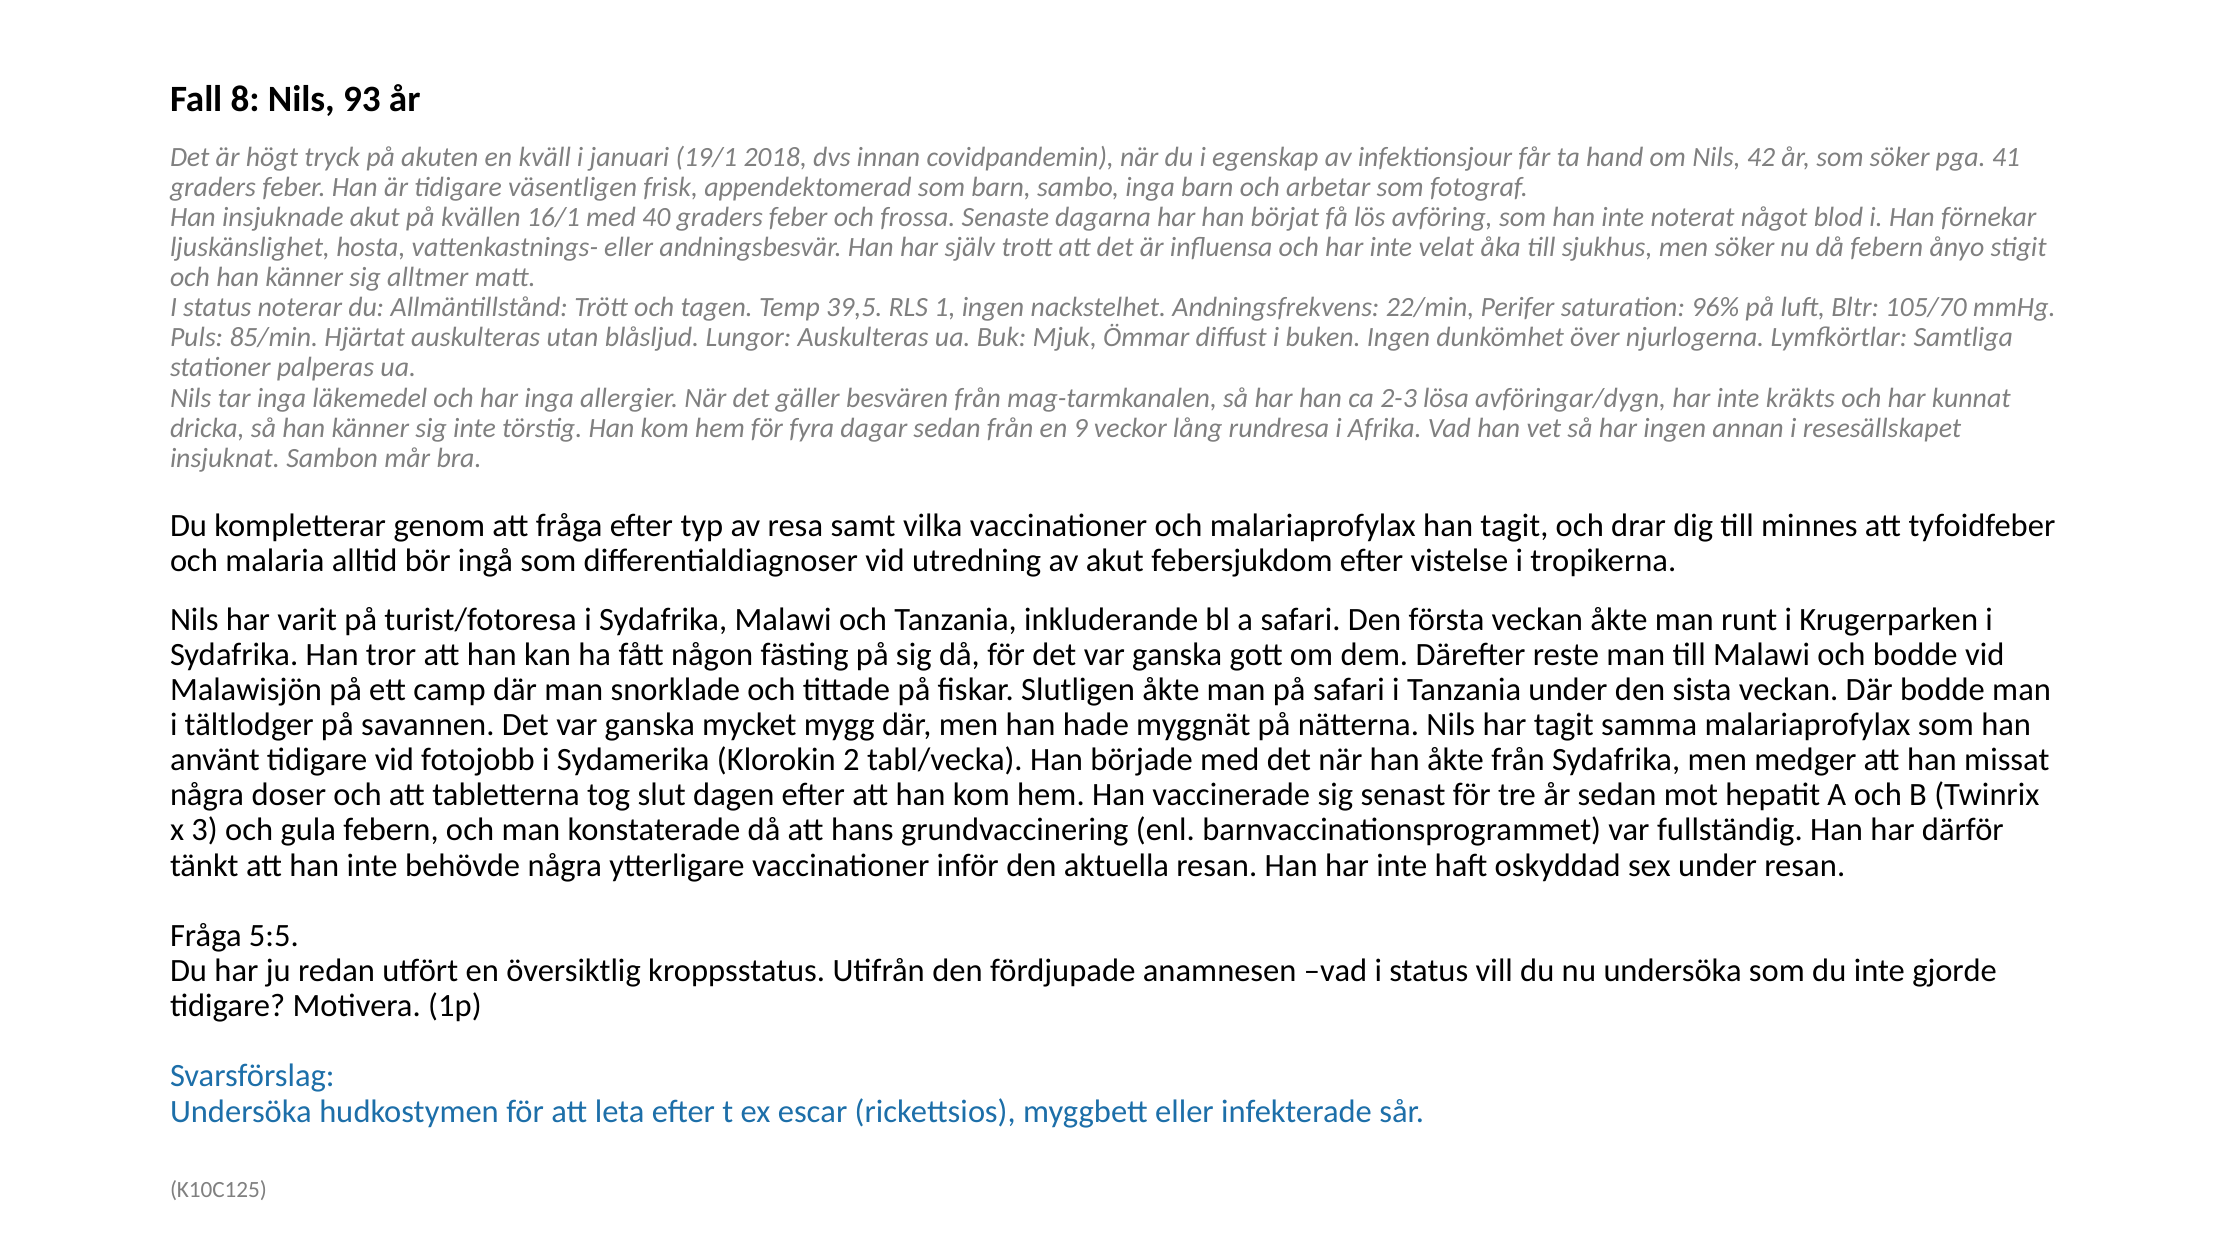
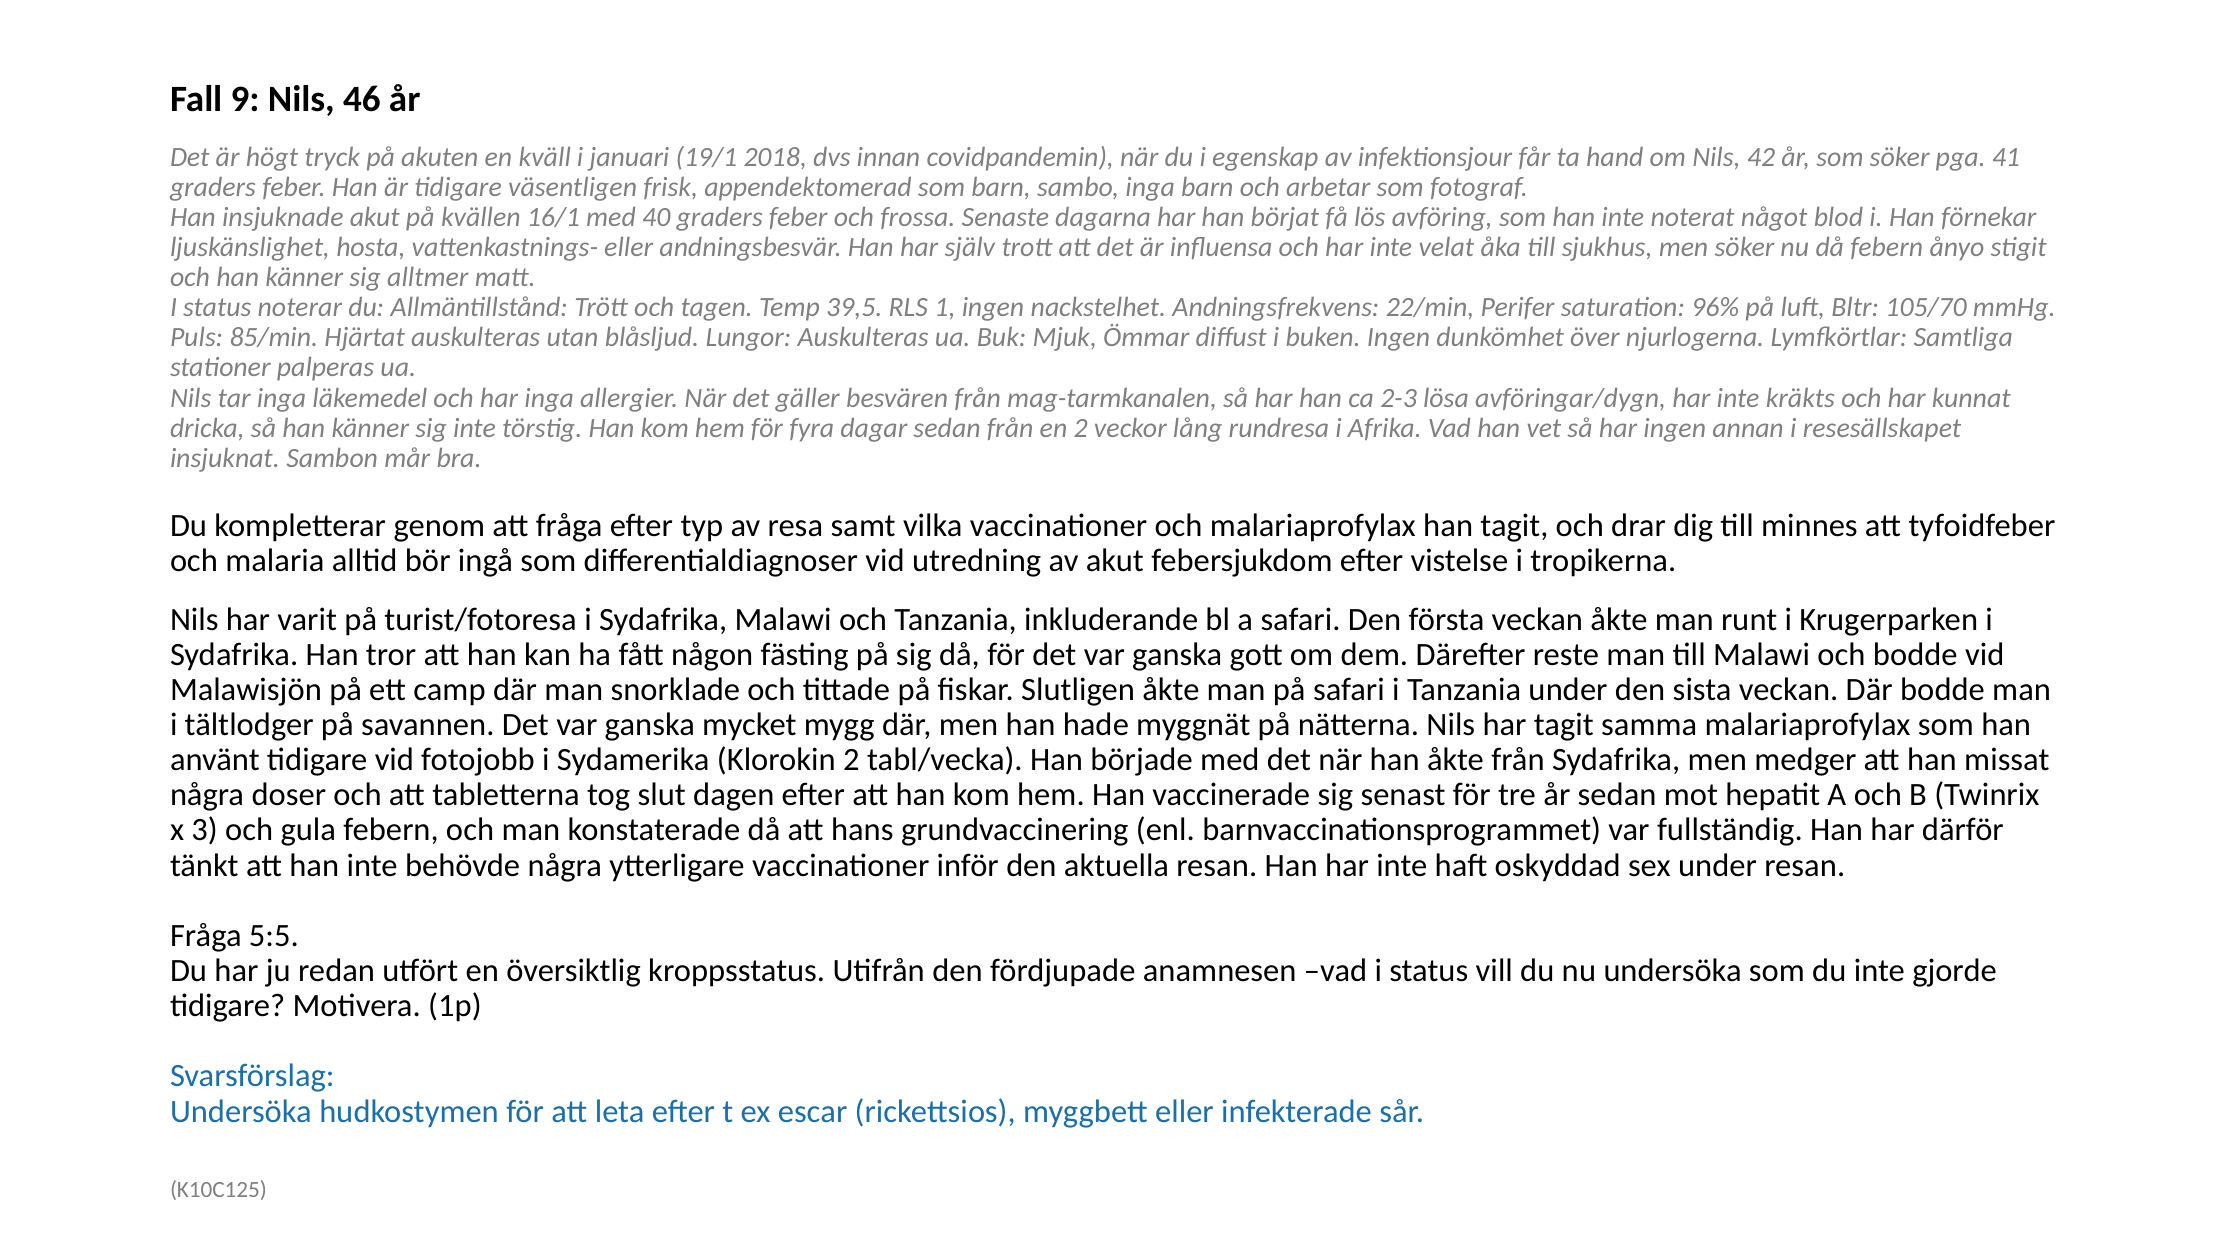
8: 8 -> 9
93: 93 -> 46
en 9: 9 -> 2
